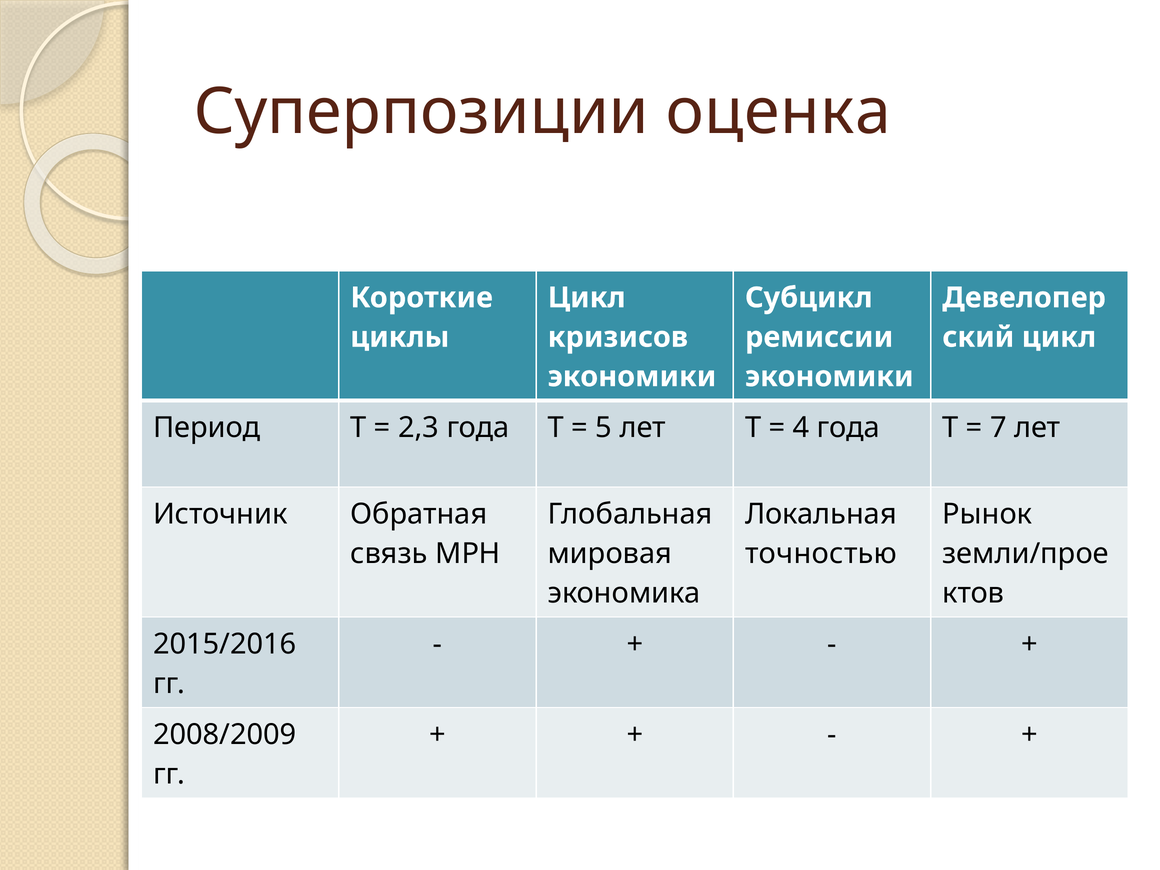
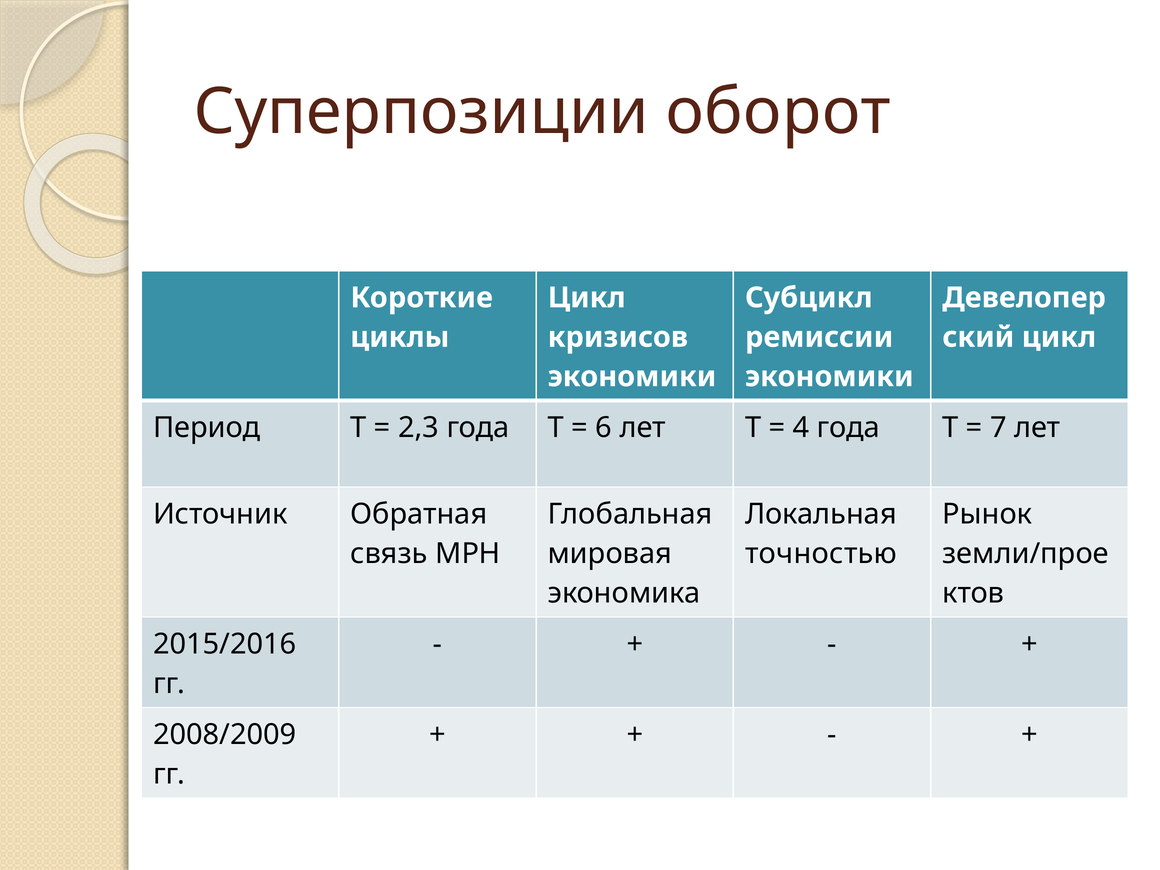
оценка: оценка -> оборот
5: 5 -> 6
